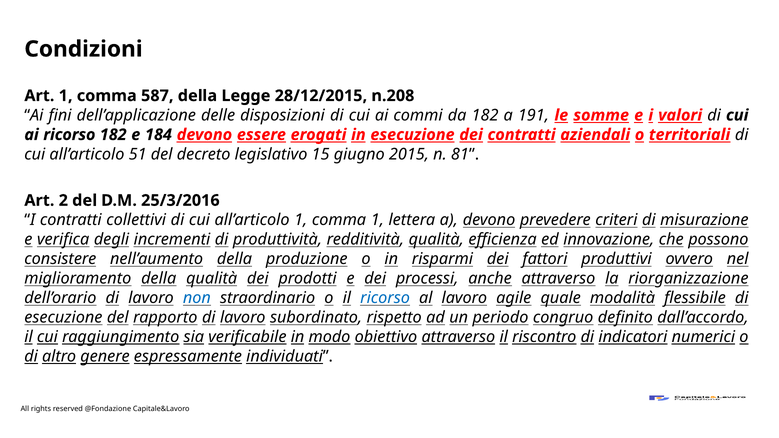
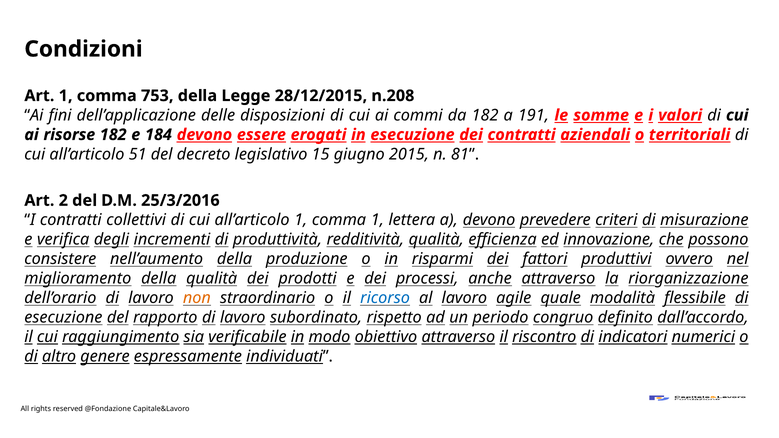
587: 587 -> 753
ai ricorso: ricorso -> risorse
non colour: blue -> orange
